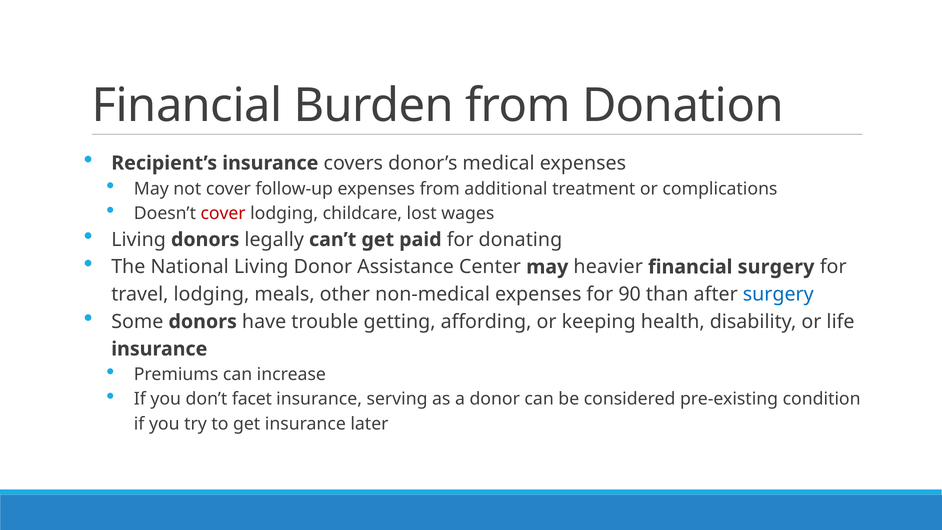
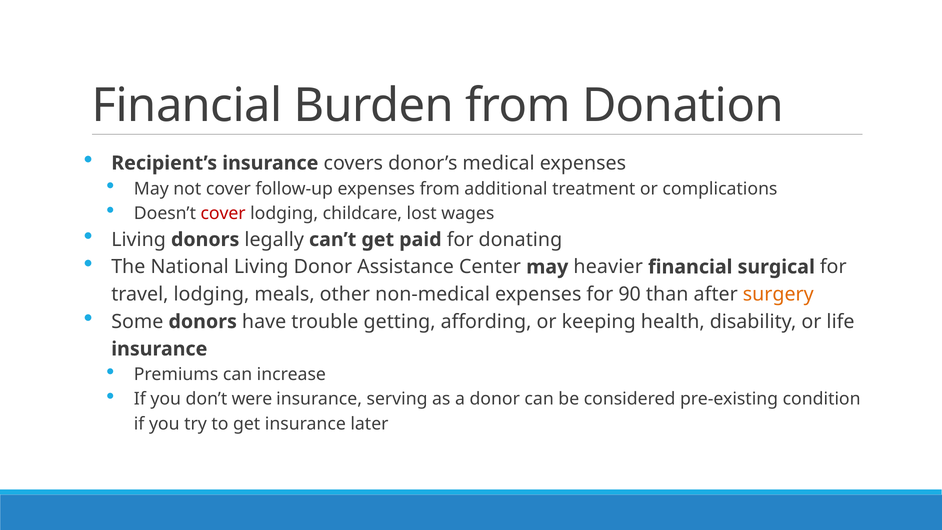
financial surgery: surgery -> surgical
surgery at (778, 294) colour: blue -> orange
facet: facet -> were
